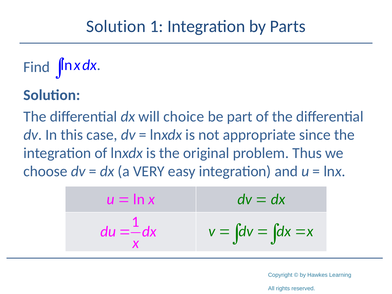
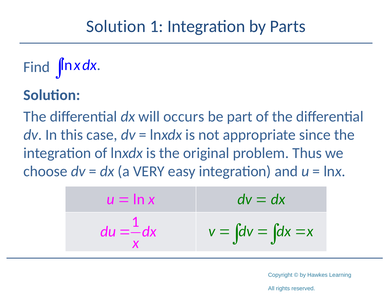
choice: choice -> occurs
